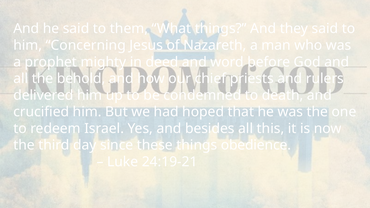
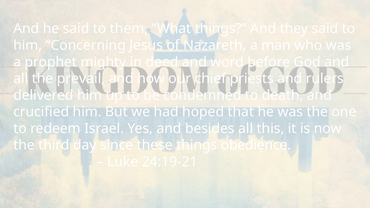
behold: behold -> prevail
